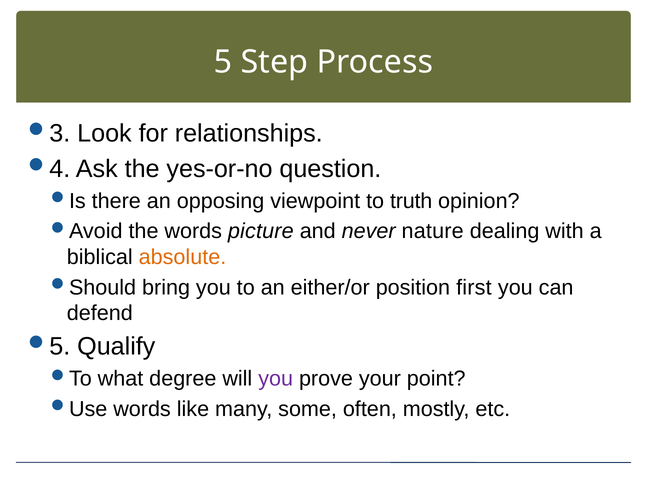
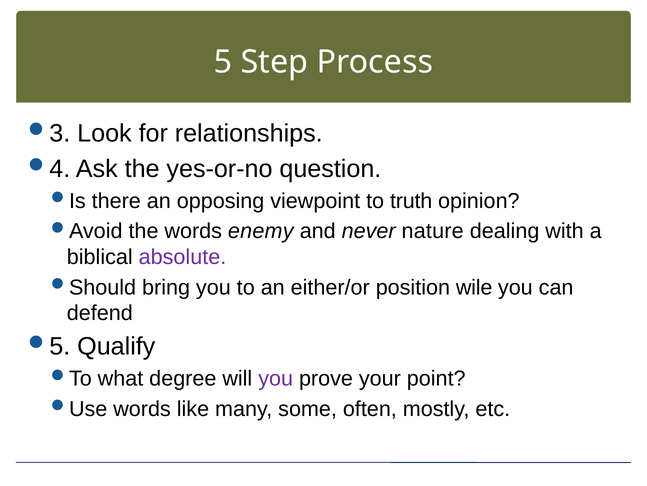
picture: picture -> enemy
absolute colour: orange -> purple
first: first -> wile
